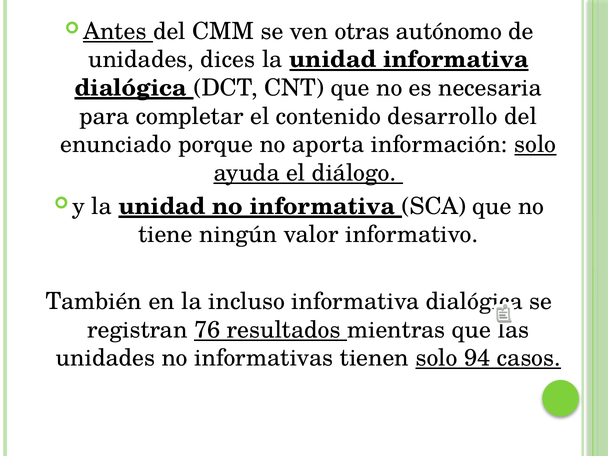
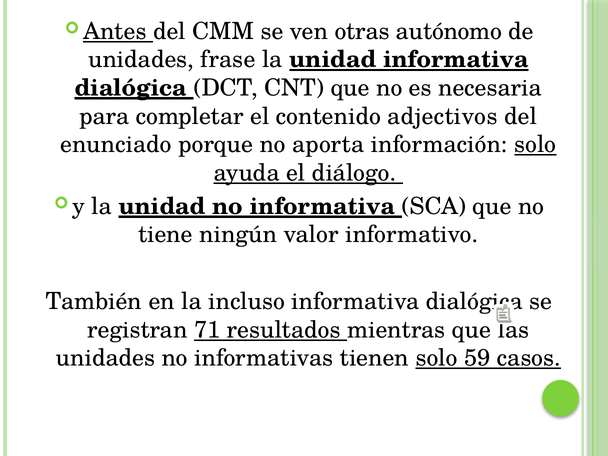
dices: dices -> frase
desarrollo: desarrollo -> adjectivos
76: 76 -> 71
94: 94 -> 59
